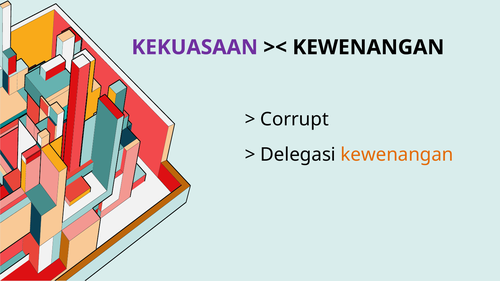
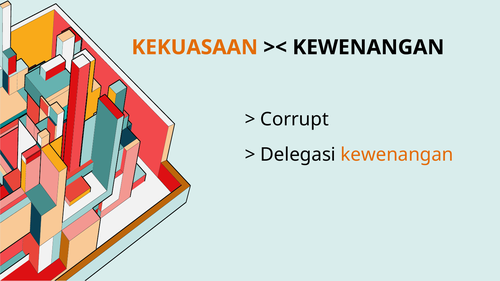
KEKUASAAN colour: purple -> orange
